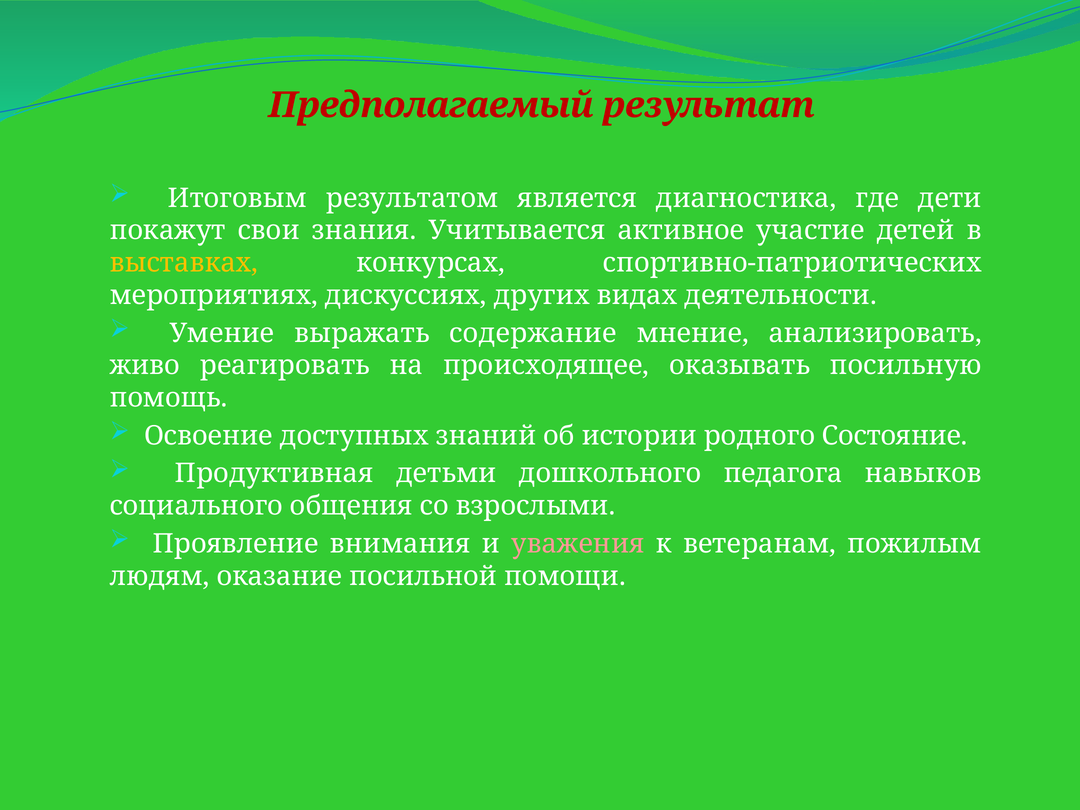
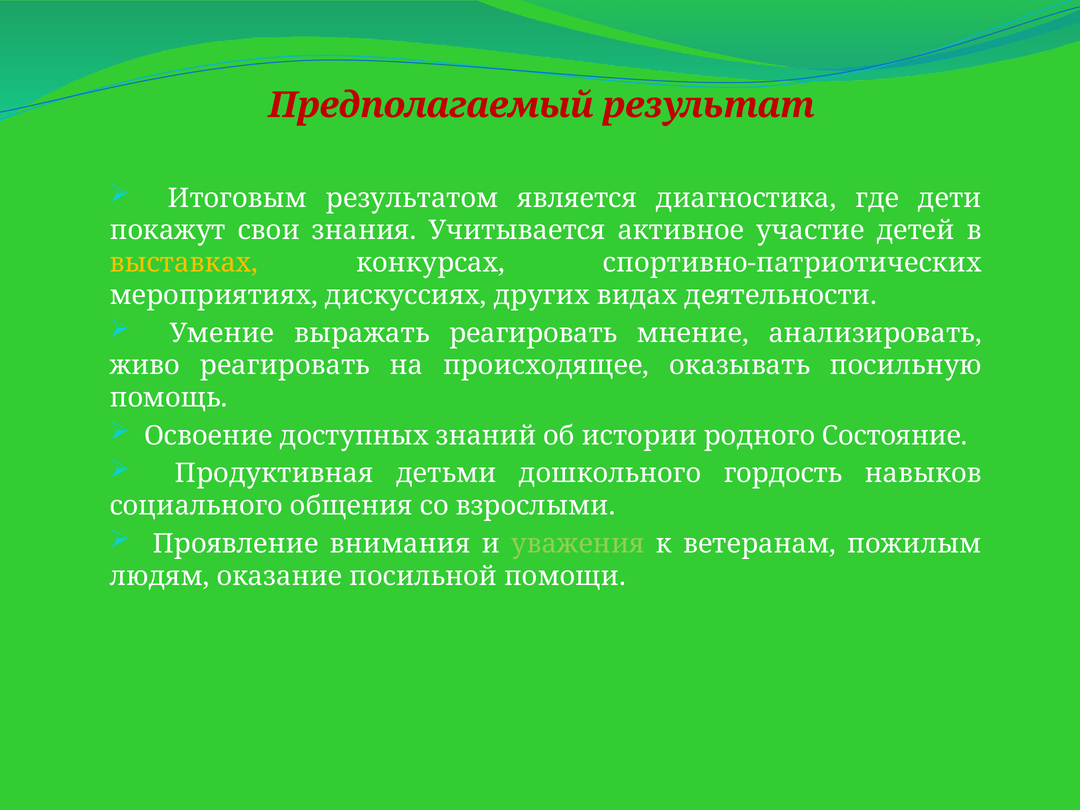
выражать содержание: содержание -> реагировать
педагога: педагога -> гордость
уважения colour: pink -> light green
